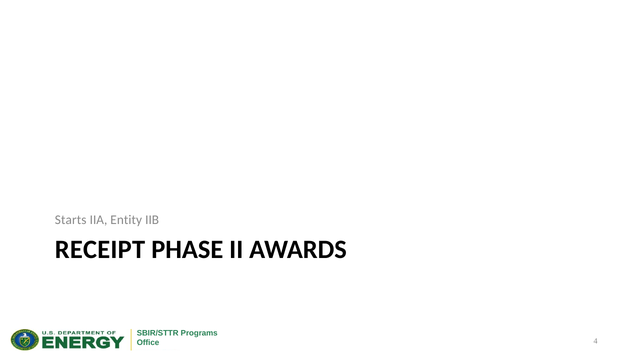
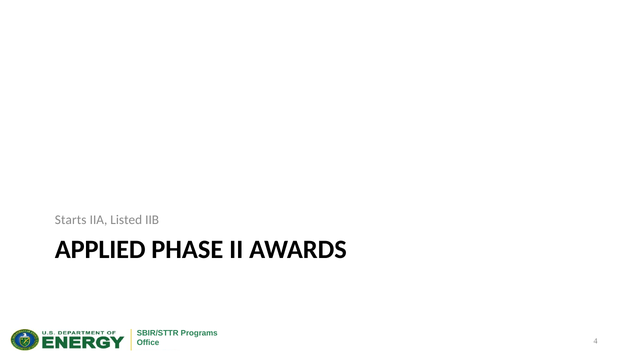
Entity: Entity -> Listed
RECEIPT: RECEIPT -> APPLIED
